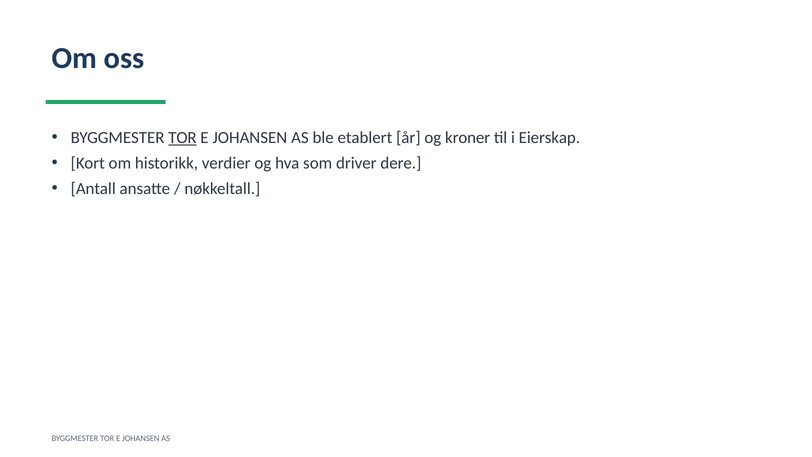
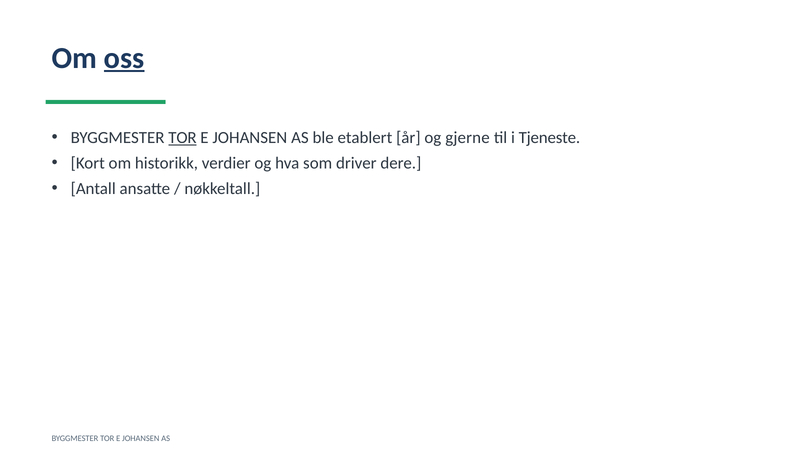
oss underline: none -> present
kroner: kroner -> gjerne
Eierskap: Eierskap -> Tjeneste
